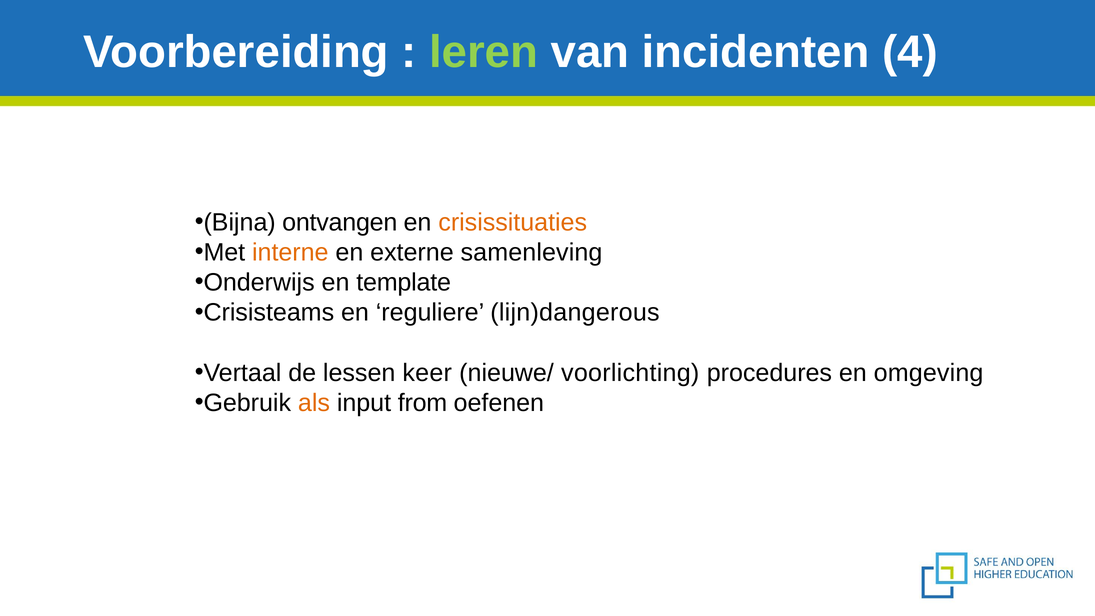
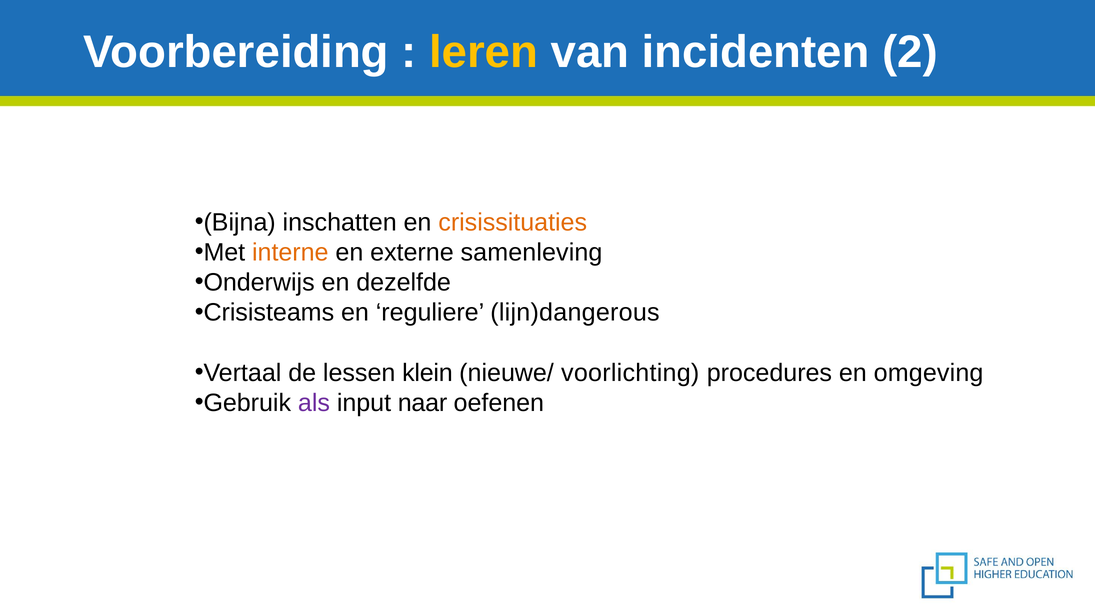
leren colour: light green -> yellow
4: 4 -> 2
ontvangen: ontvangen -> inschatten
template: template -> dezelfde
keer: keer -> klein
als colour: orange -> purple
from: from -> naar
